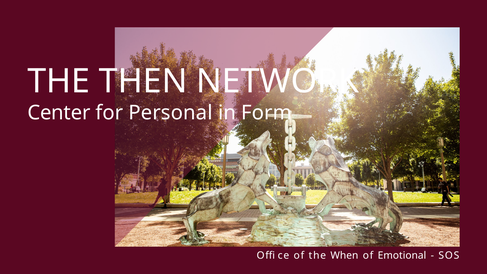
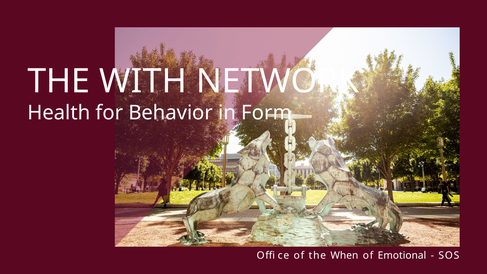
THEN: THEN -> WITH
Center: Center -> Health
Personal: Personal -> Behavior
